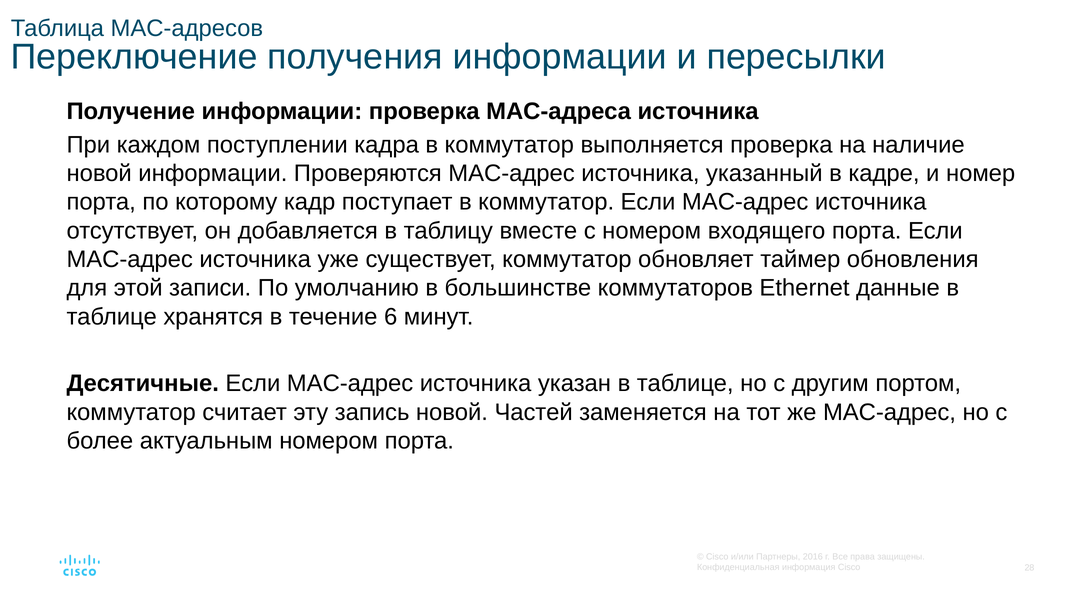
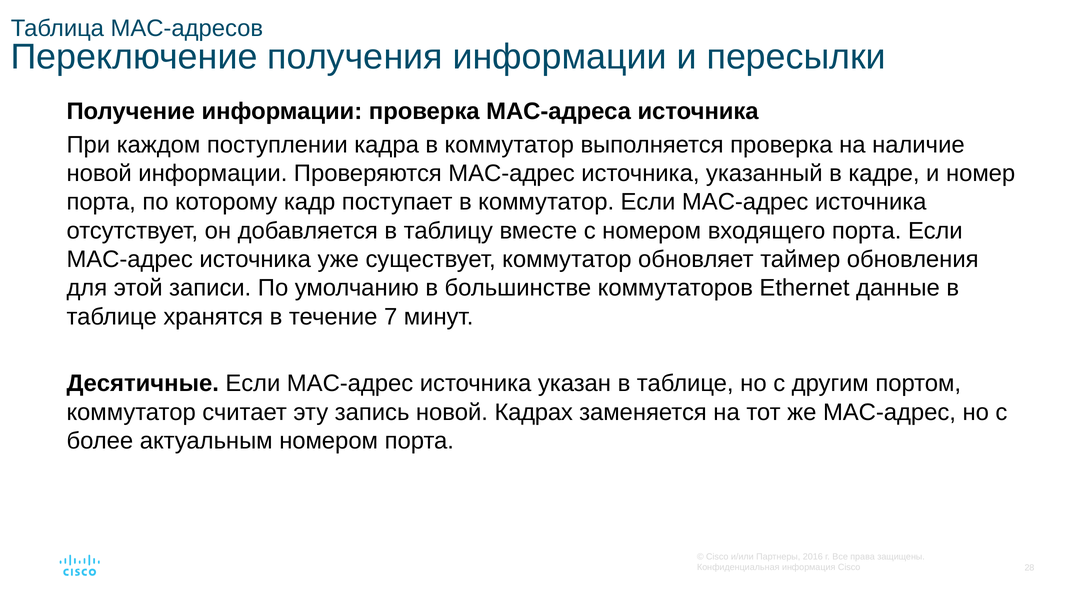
6: 6 -> 7
Частей: Частей -> Кадрах
